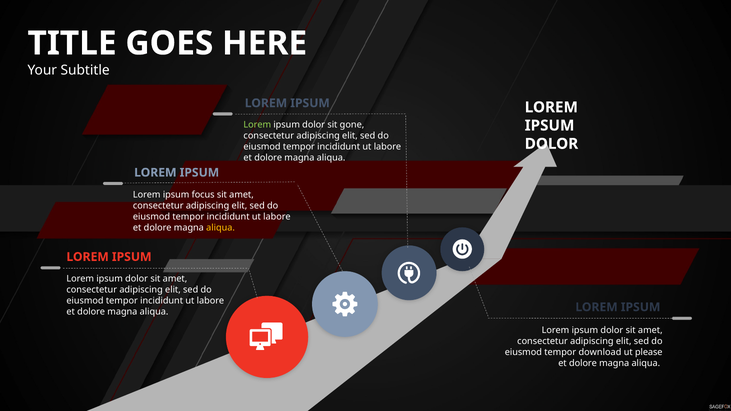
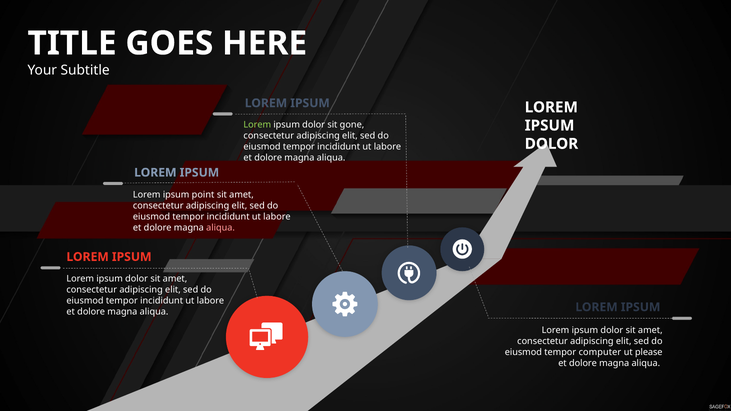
focus: focus -> point
aliqua at (221, 228) colour: yellow -> pink
download: download -> computer
